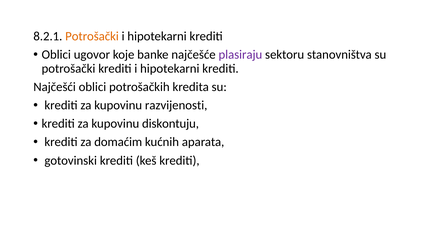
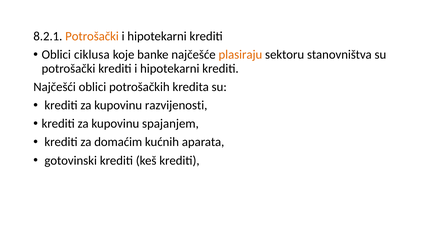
ugovor: ugovor -> ciklusa
plasiraju colour: purple -> orange
diskontuju: diskontuju -> spajanjem
